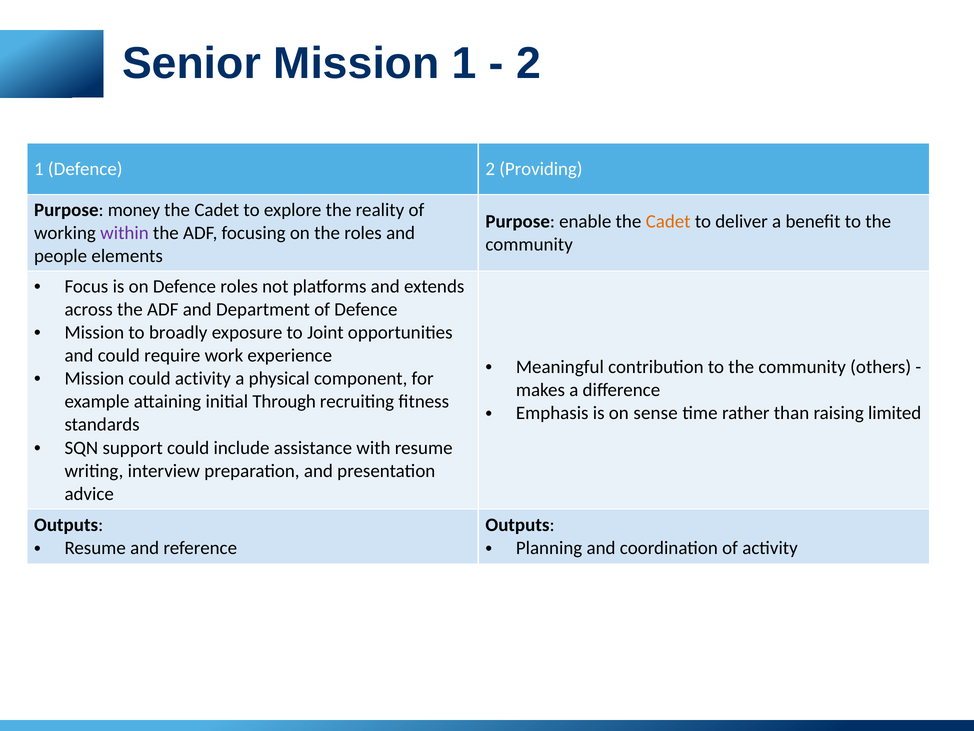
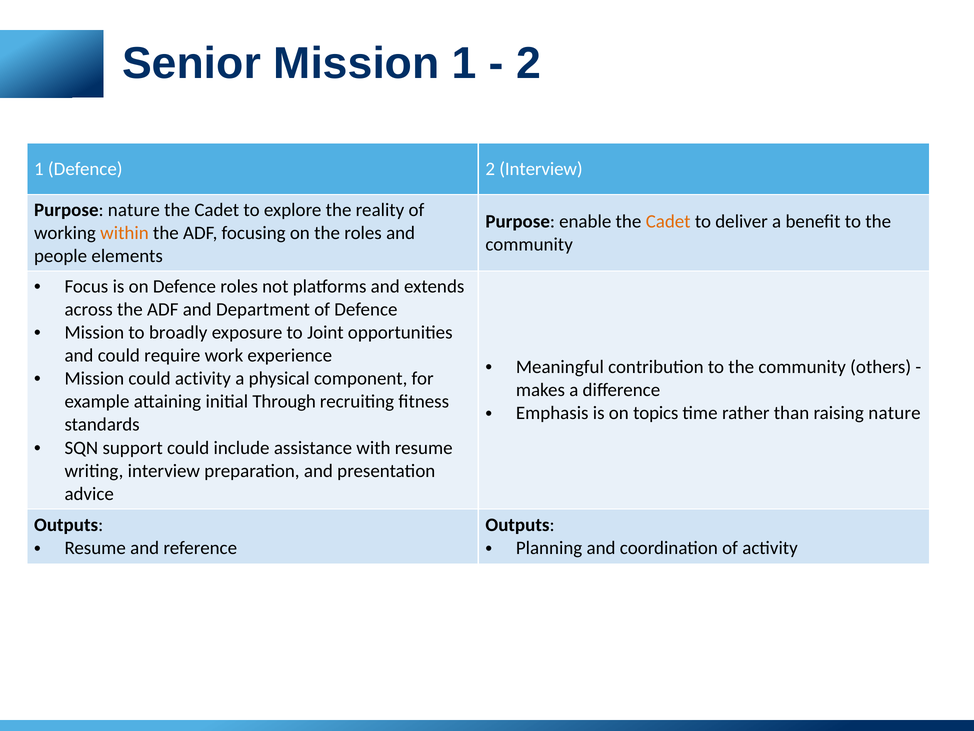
2 Providing: Providing -> Interview
Purpose money: money -> nature
within colour: purple -> orange
sense: sense -> topics
raising limited: limited -> nature
